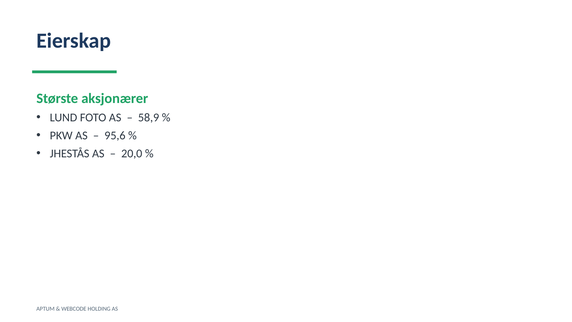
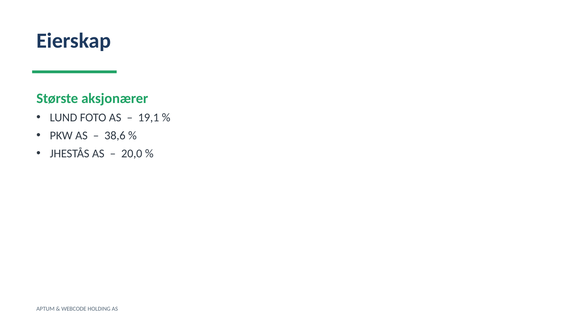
58,9: 58,9 -> 19,1
95,6: 95,6 -> 38,6
